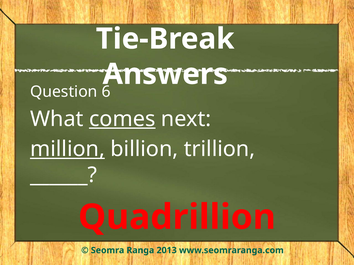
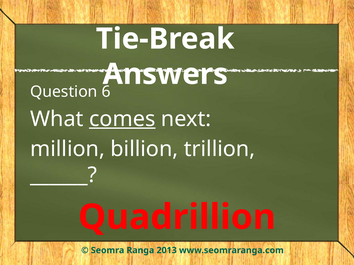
million underline: present -> none
